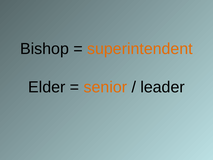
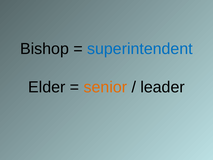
superintendent colour: orange -> blue
